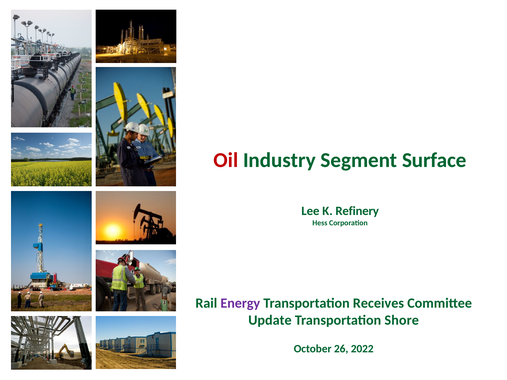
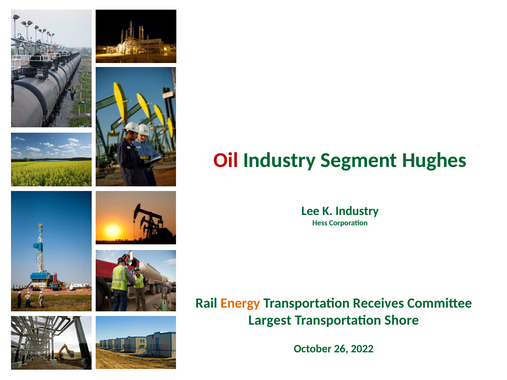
Surface: Surface -> Hughes
K Refinery: Refinery -> Industry
Energy colour: purple -> orange
Update: Update -> Largest
